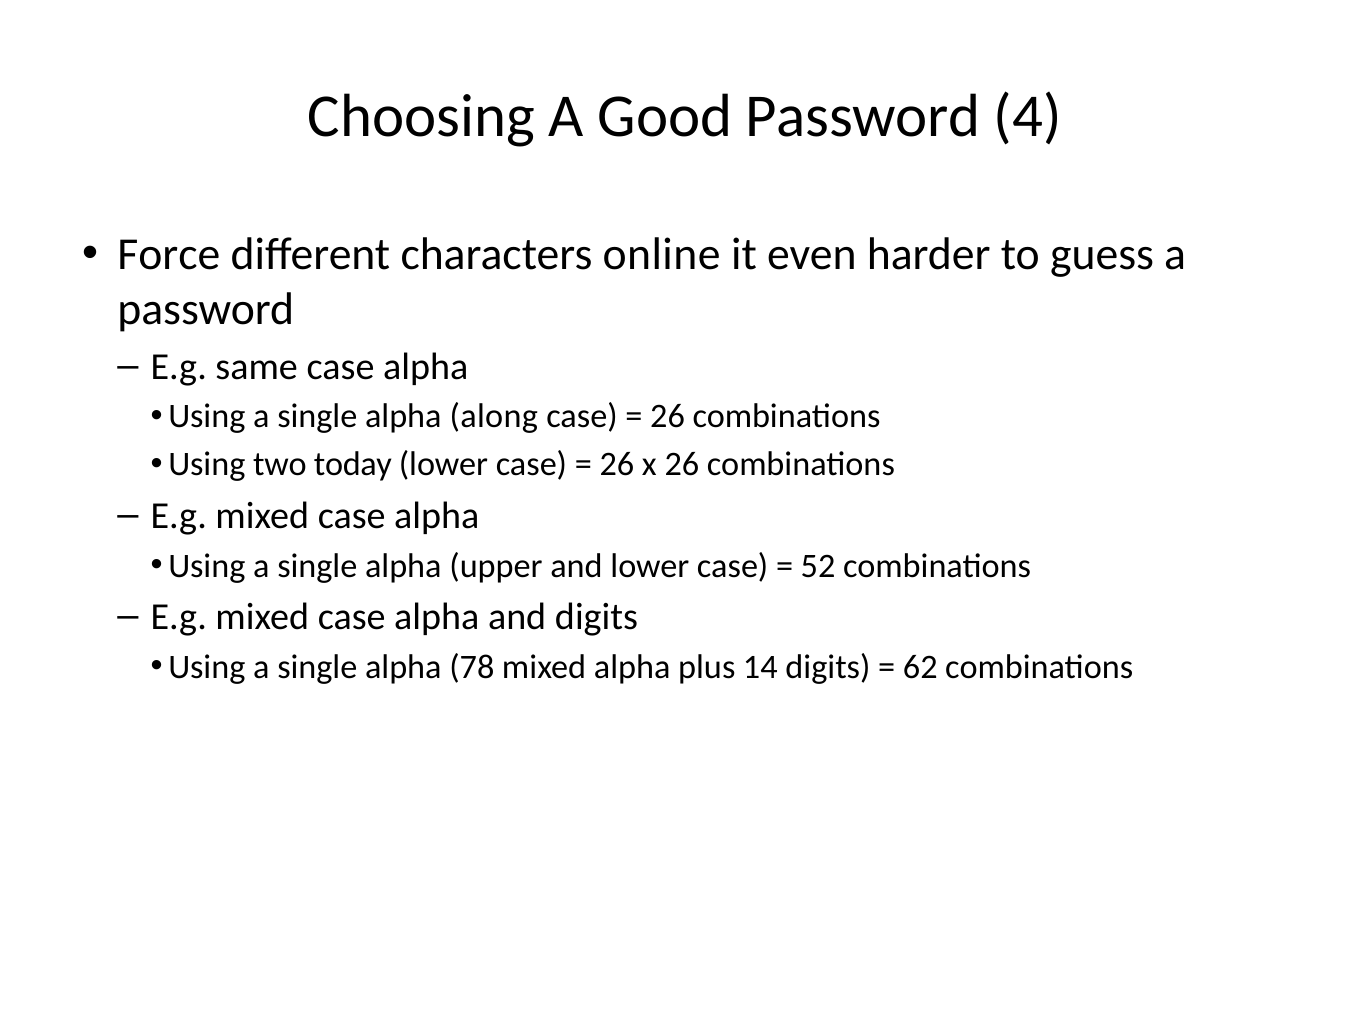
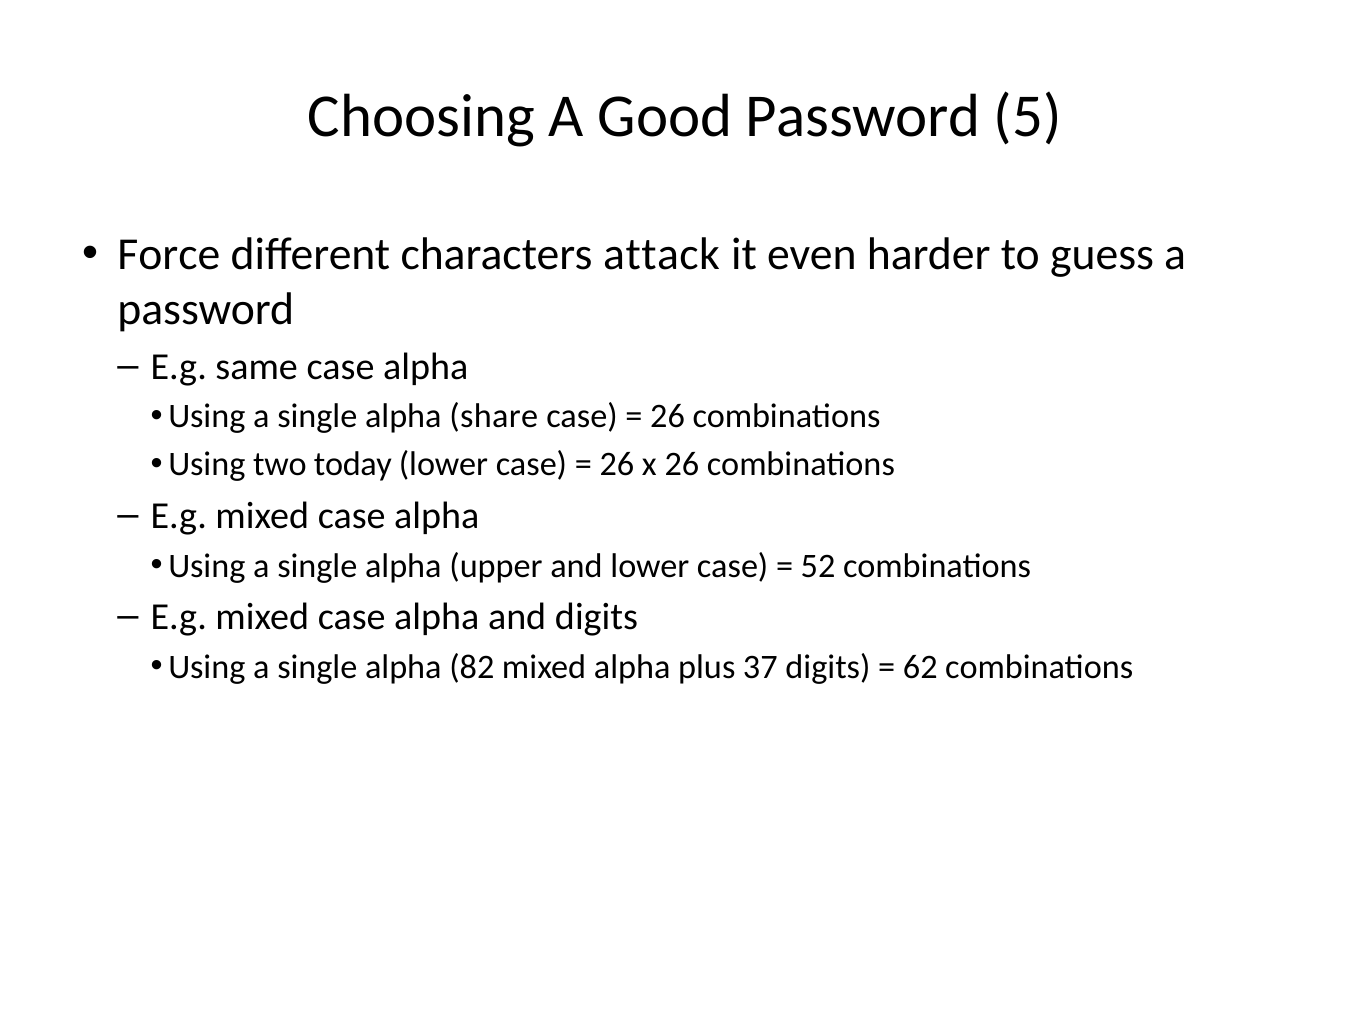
4: 4 -> 5
online: online -> attack
along: along -> share
78: 78 -> 82
14: 14 -> 37
